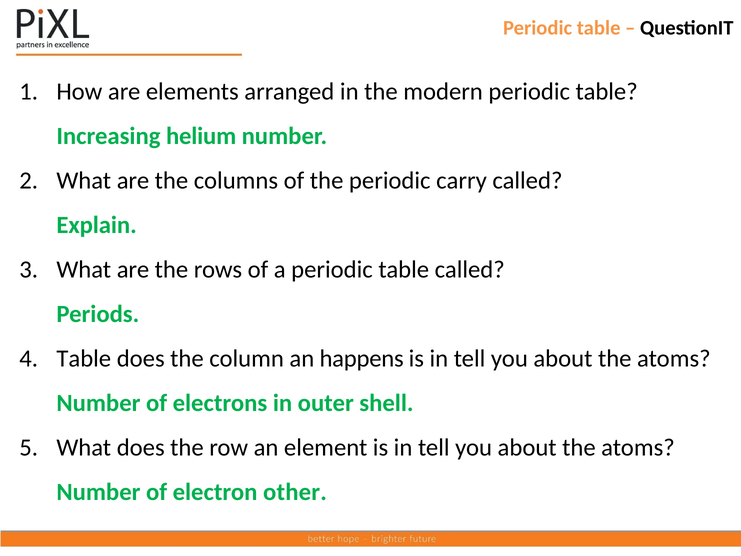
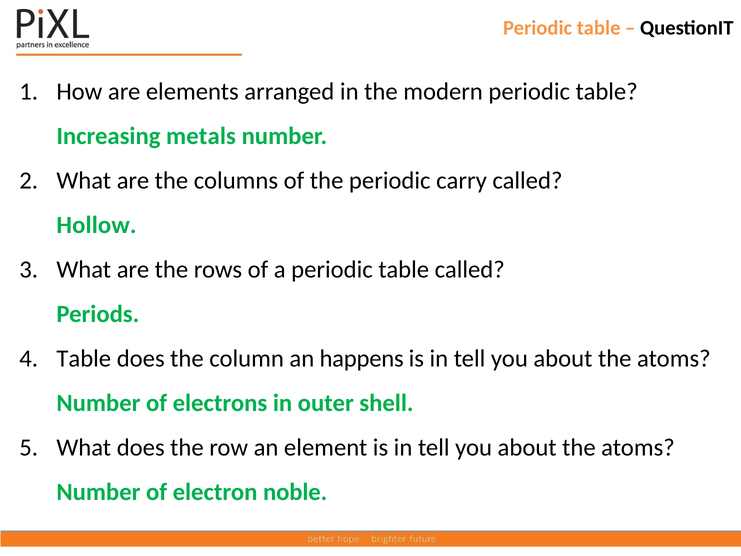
helium: helium -> metals
Explain: Explain -> Hollow
other: other -> noble
